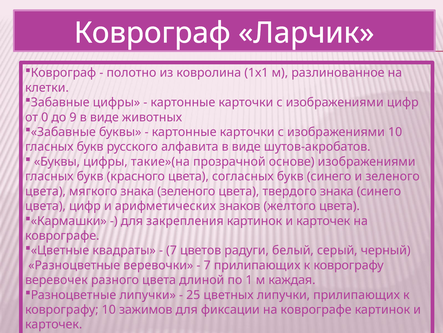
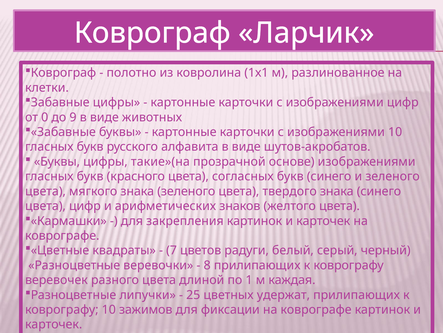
7 at (207, 265): 7 -> 8
цветных липучки: липучки -> удержат
